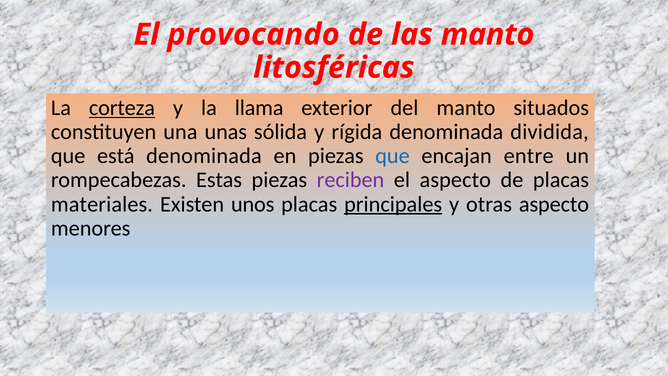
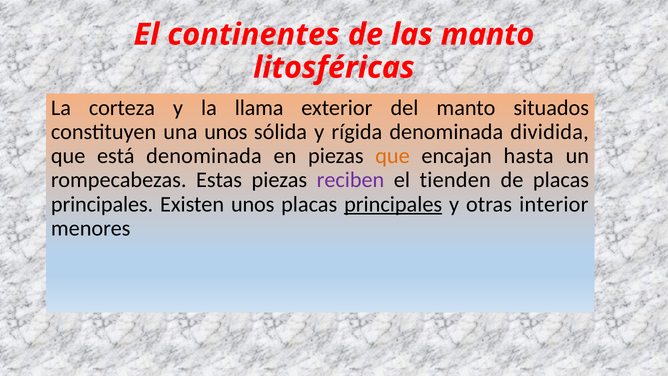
provocando: provocando -> continentes
corteza underline: present -> none
una unas: unas -> unos
que at (393, 156) colour: blue -> orange
entre: entre -> hasta
el aspecto: aspecto -> tienden
materiales at (102, 204): materiales -> principales
otras aspecto: aspecto -> interior
